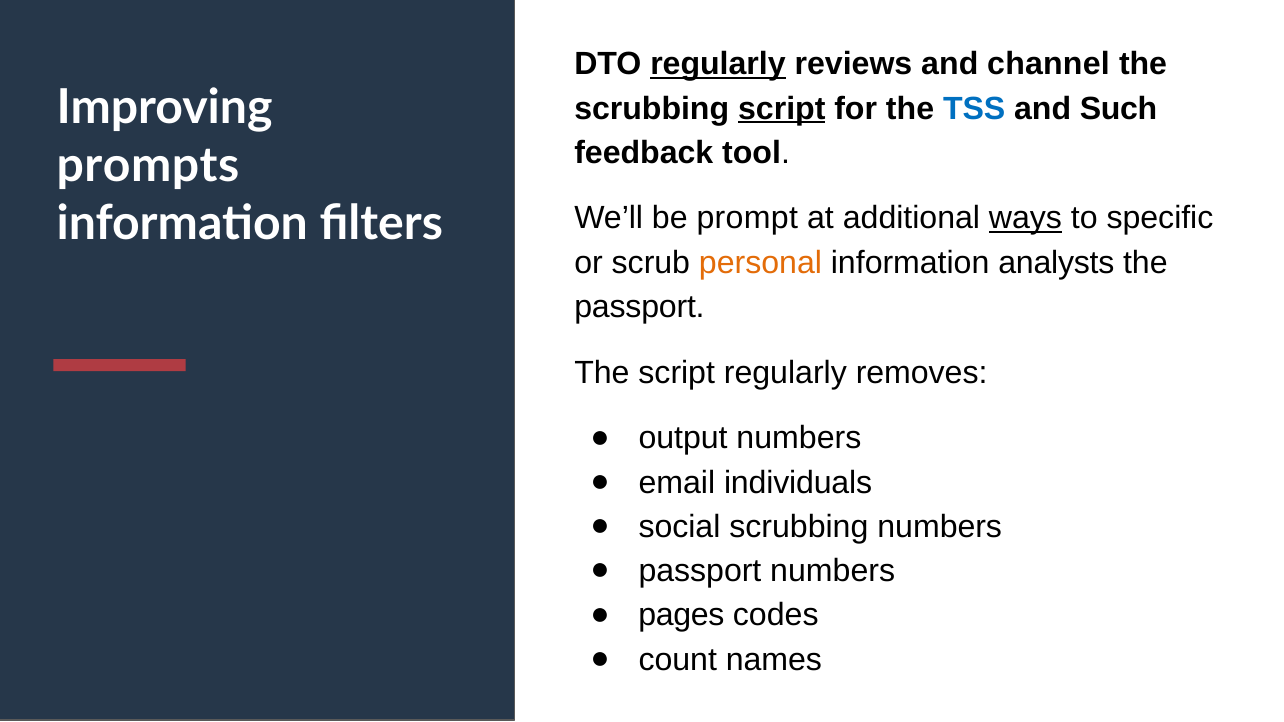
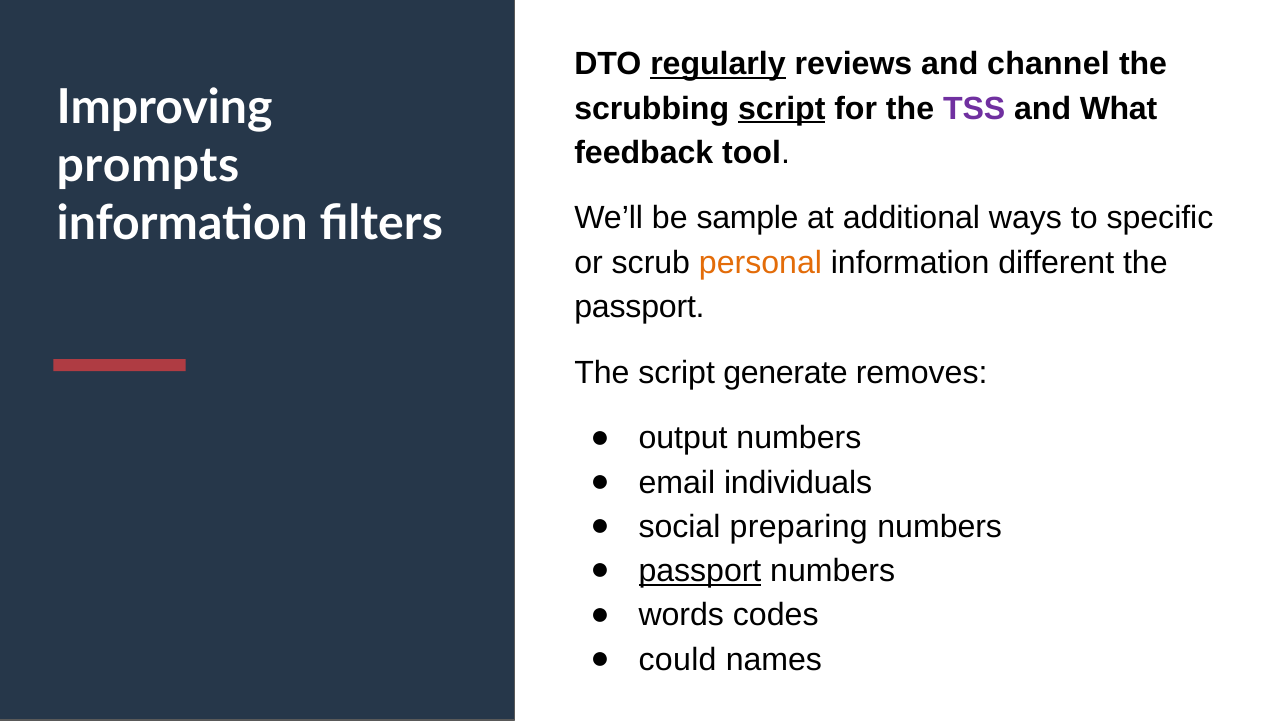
TSS colour: blue -> purple
Such: Such -> What
prompt: prompt -> sample
ways underline: present -> none
analysts: analysts -> different
script regularly: regularly -> generate
social scrubbing: scrubbing -> preparing
passport at (700, 571) underline: none -> present
pages: pages -> words
count: count -> could
